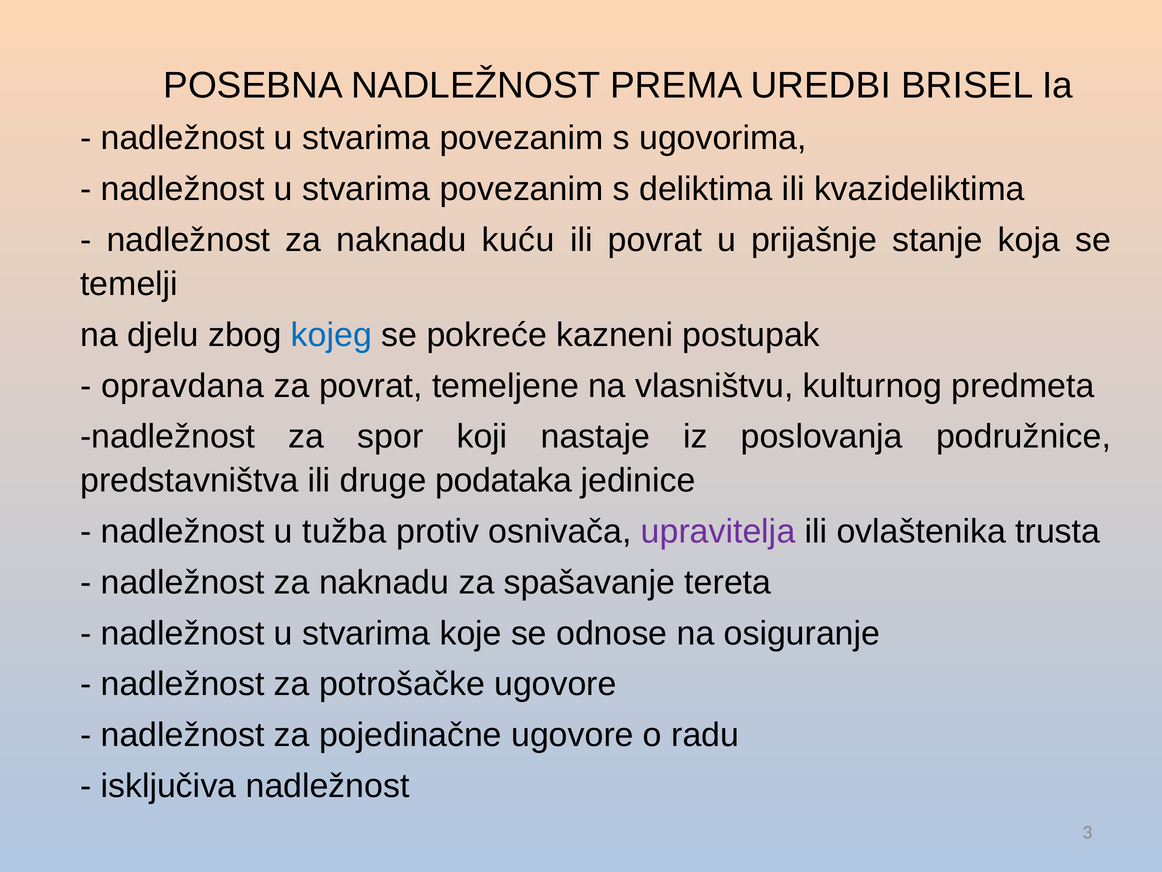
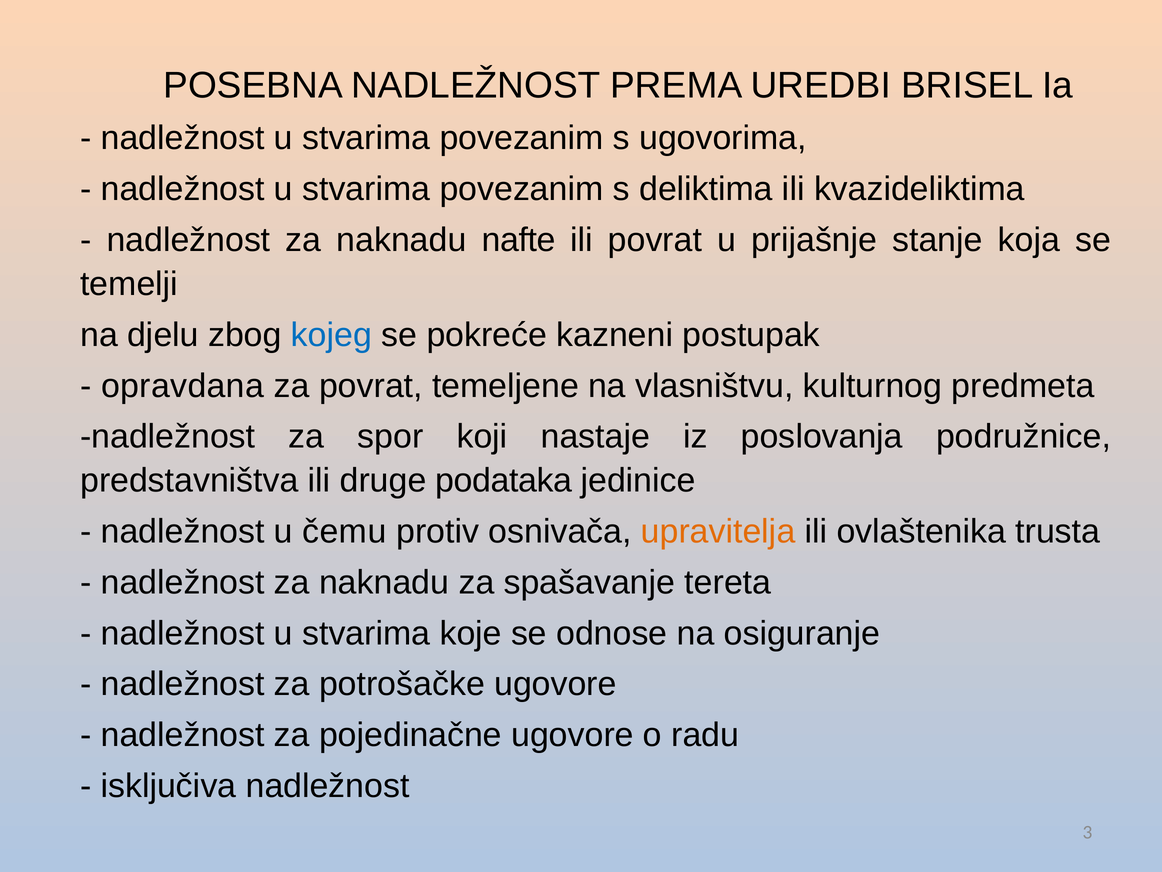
kuću: kuću -> nafte
tužba: tužba -> čemu
upravitelja colour: purple -> orange
